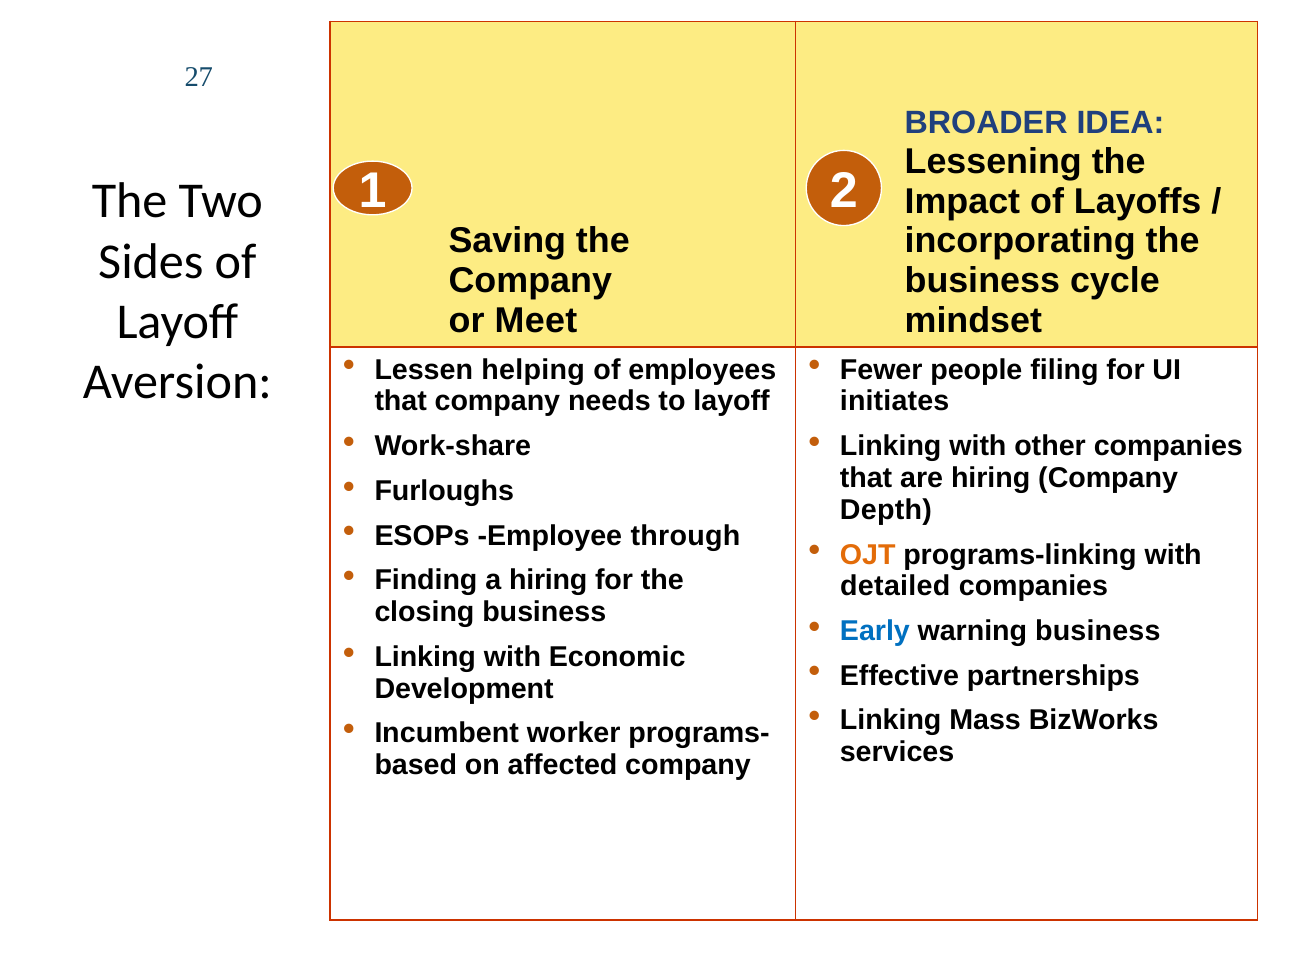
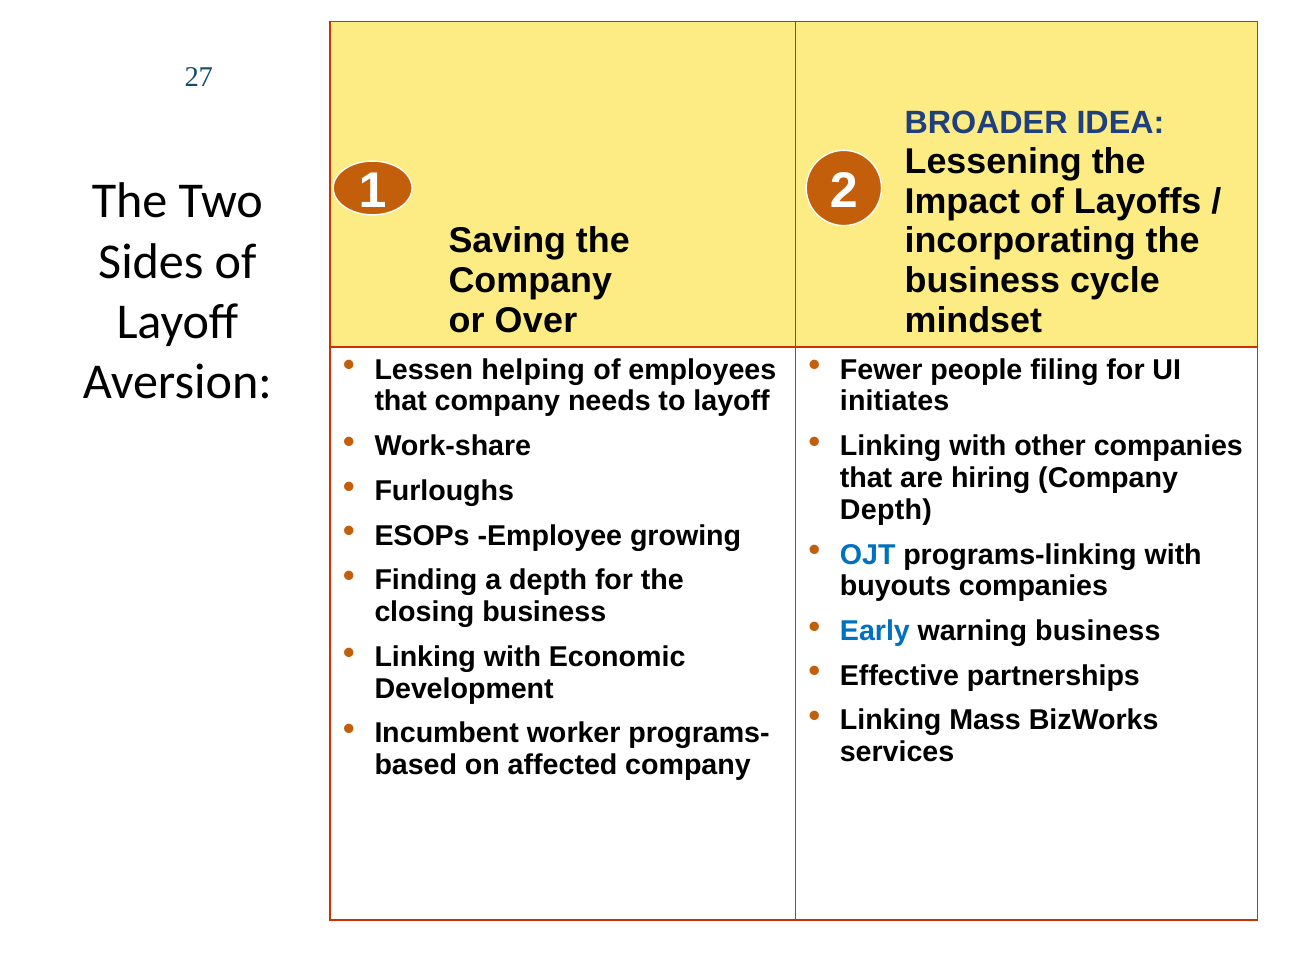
Meet: Meet -> Over
through: through -> growing
OJT colour: orange -> blue
a hiring: hiring -> depth
detailed: detailed -> buyouts
